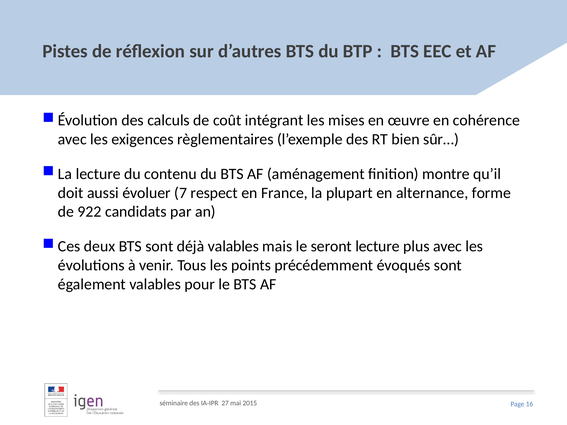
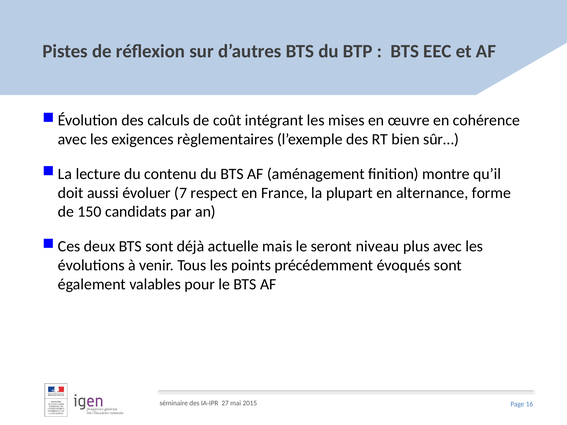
922: 922 -> 150
déjà valables: valables -> actuelle
seront lecture: lecture -> niveau
